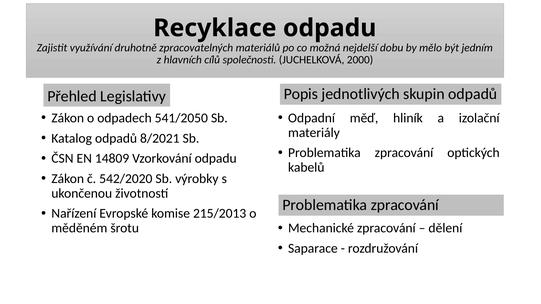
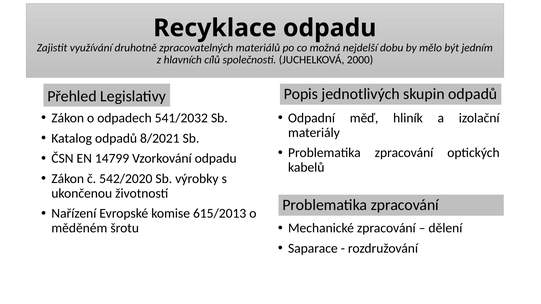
541/2050: 541/2050 -> 541/2032
14809: 14809 -> 14799
215/2013: 215/2013 -> 615/2013
